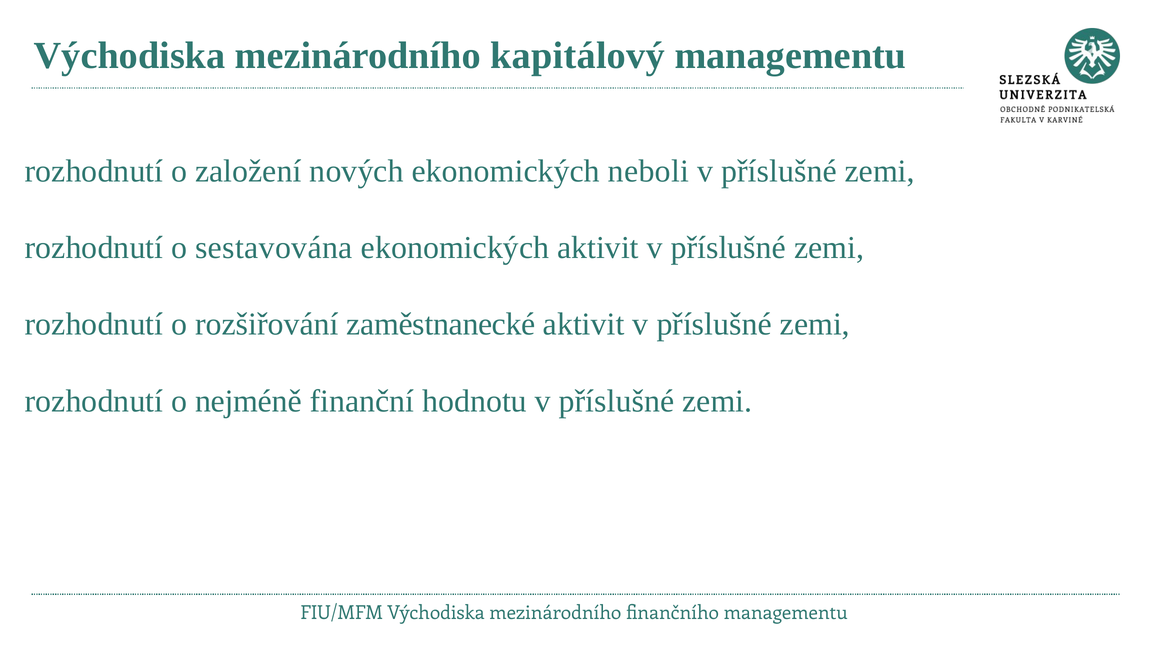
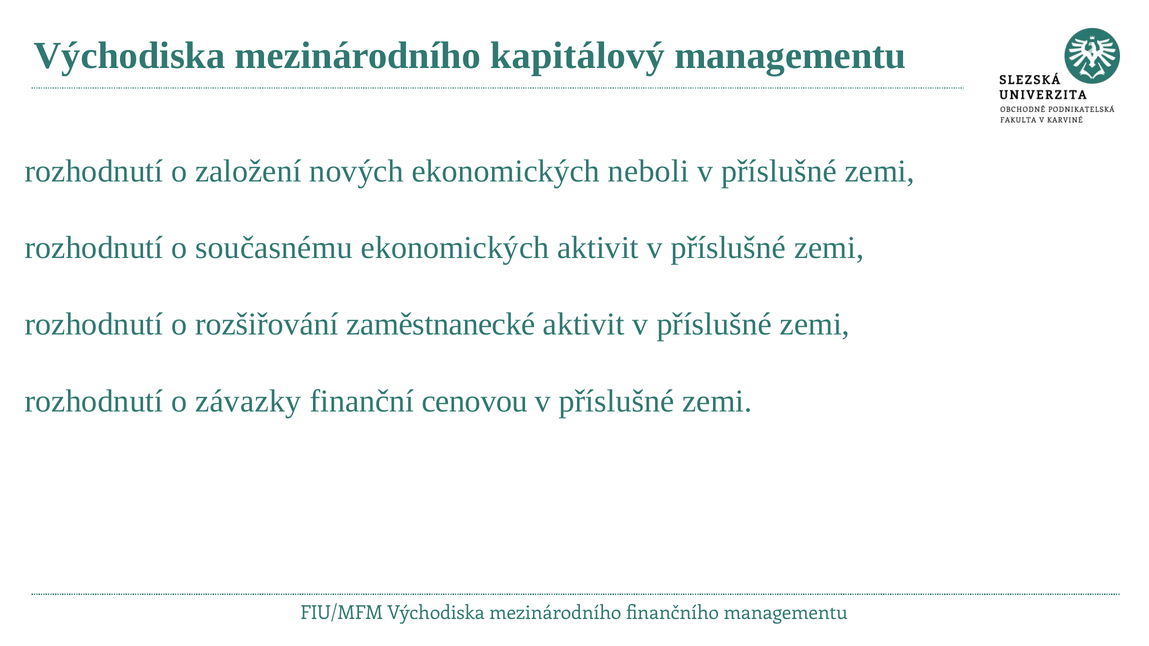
sestavována: sestavována -> současnému
nejméně: nejméně -> závazky
hodnotu: hodnotu -> cenovou
